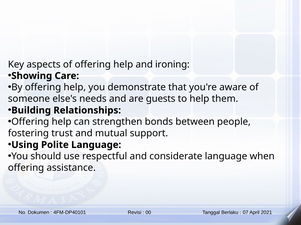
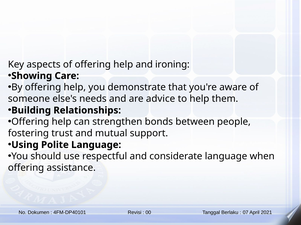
guests: guests -> advice
